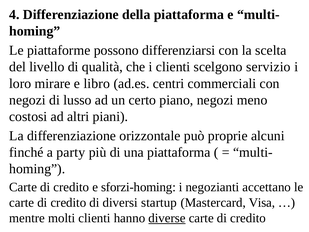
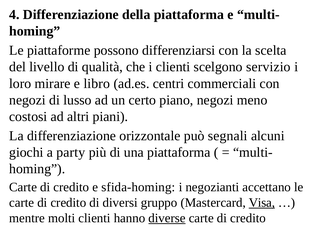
proprie: proprie -> segnali
finché: finché -> giochi
sforzi-homing: sforzi-homing -> sfida-homing
startup: startup -> gruppo
Visa underline: none -> present
